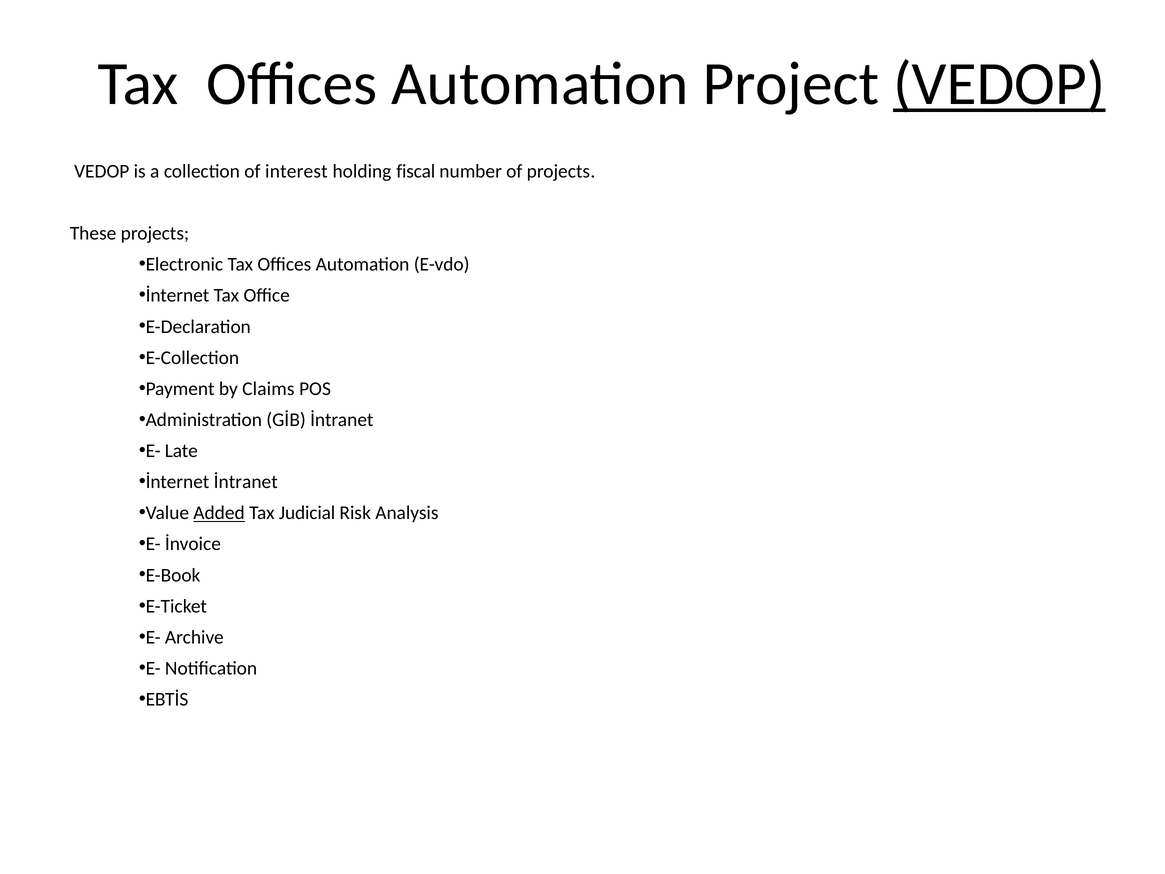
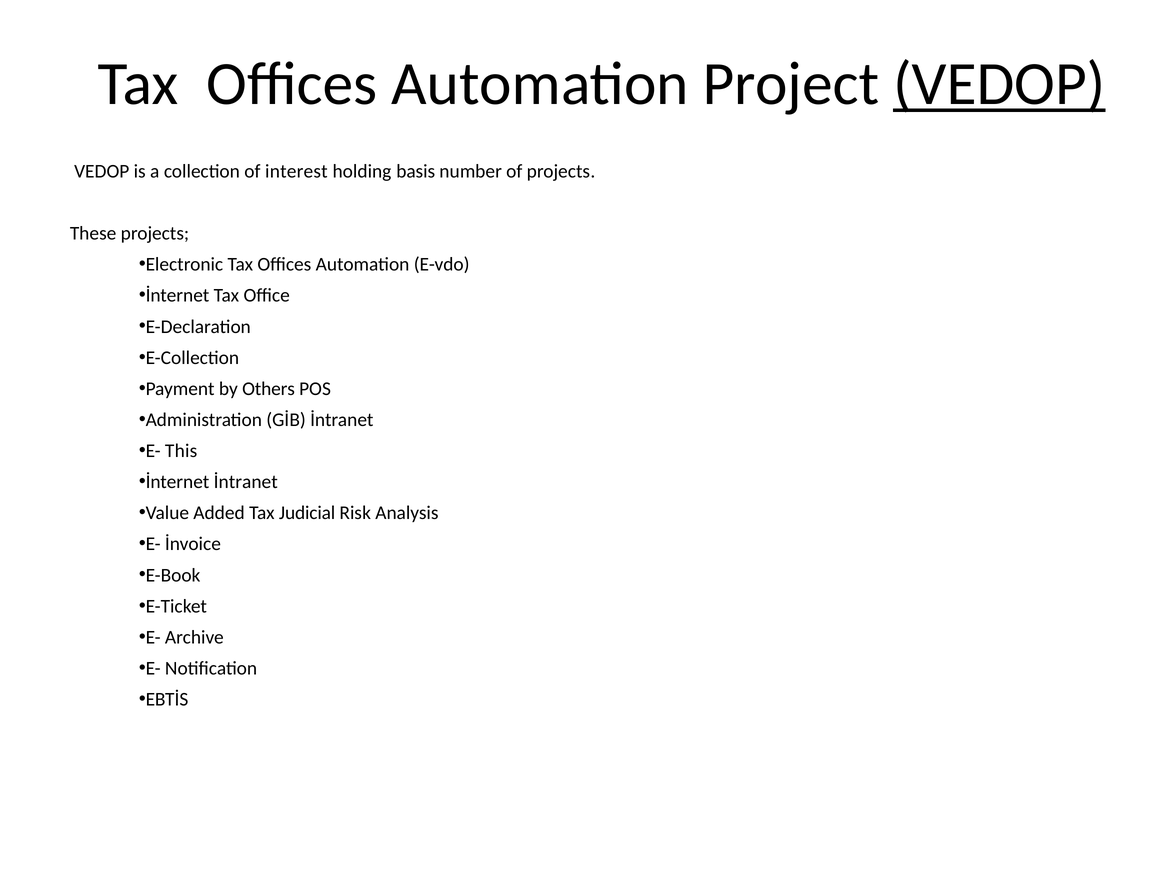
fiscal: fiscal -> basis
Claims: Claims -> Others
Late: Late -> This
Added underline: present -> none
